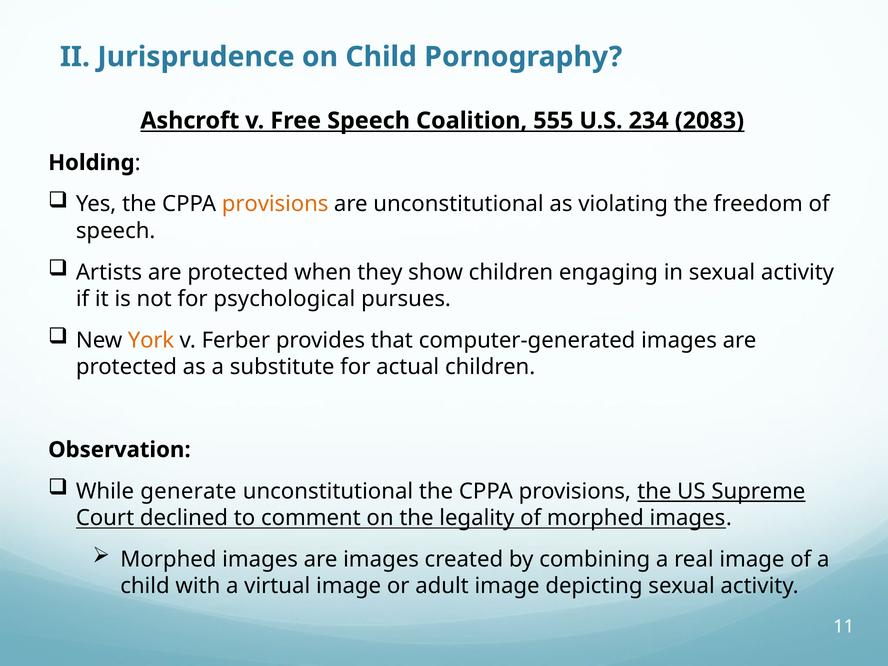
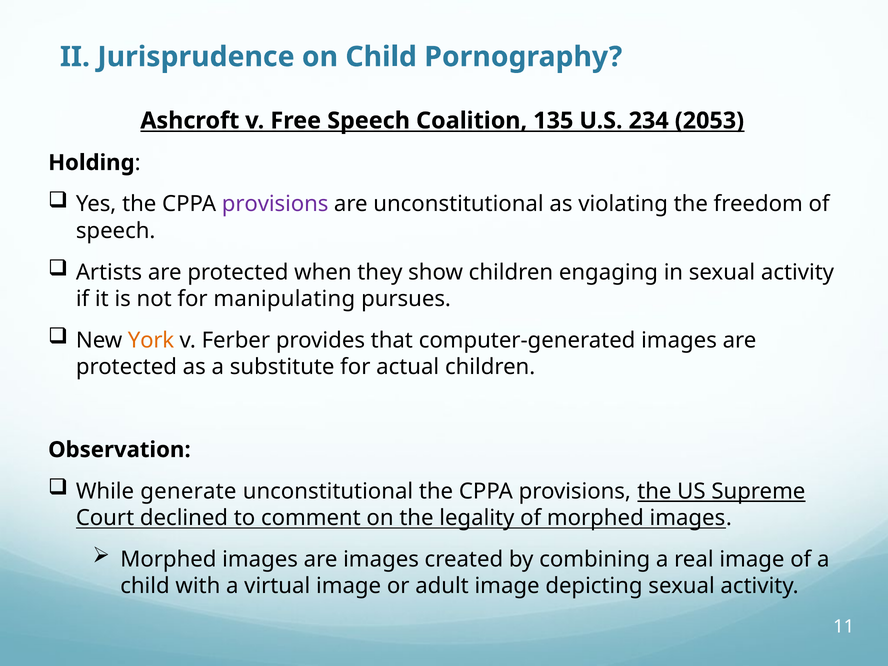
555: 555 -> 135
2083: 2083 -> 2053
provisions at (275, 204) colour: orange -> purple
psychological: psychological -> manipulating
